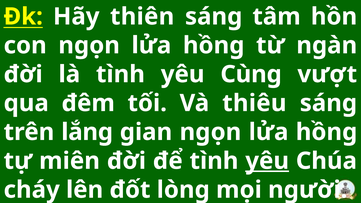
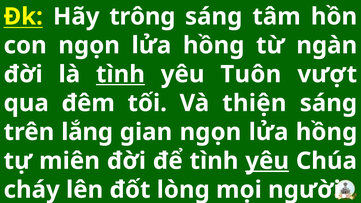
thiên: thiên -> trông
tình at (120, 74) underline: none -> present
Cùng: Cùng -> Tuôn
thiêu: thiêu -> thiện
